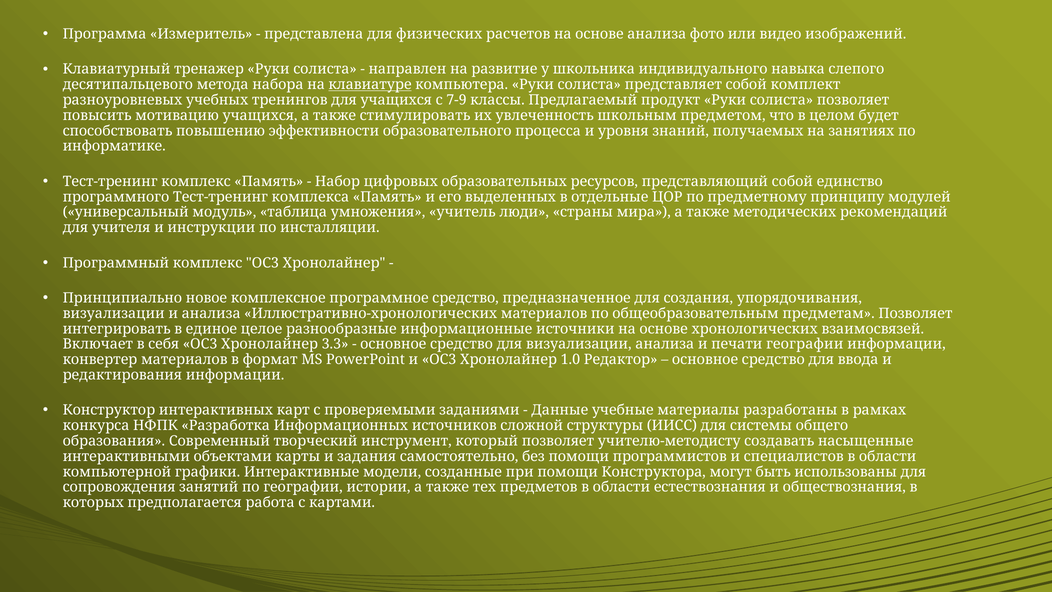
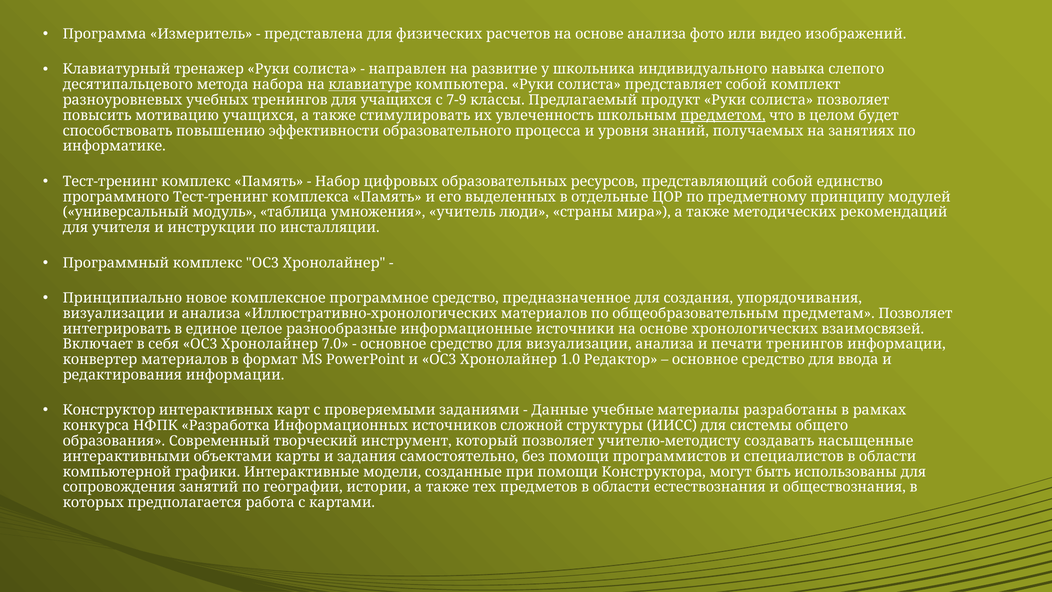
предметом underline: none -> present
3.3: 3.3 -> 7.0
печати географии: географии -> тренингов
